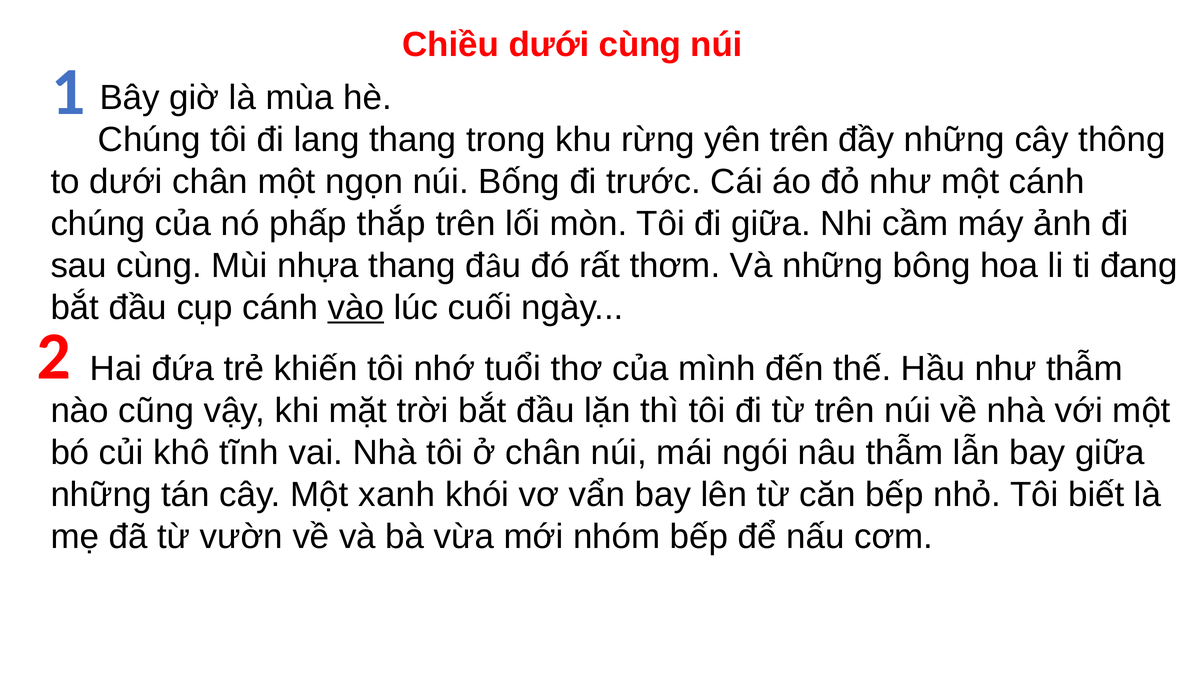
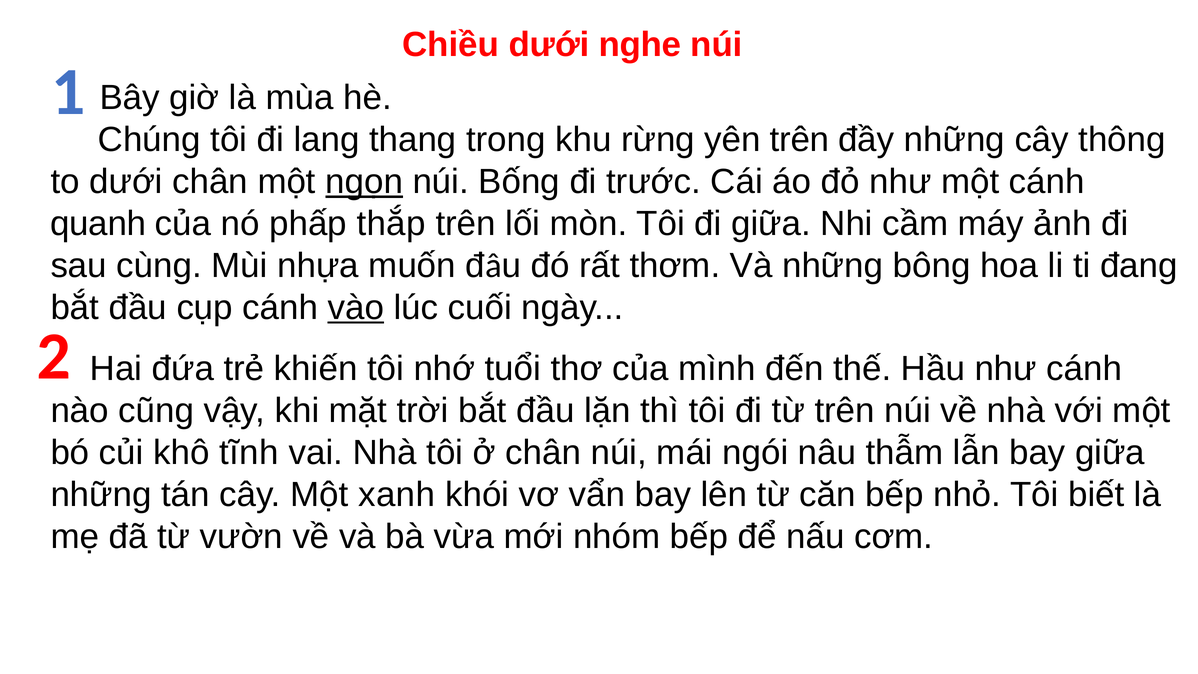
dưới cùng: cùng -> nghe
ngọn underline: none -> present
chúng at (98, 224): chúng -> quanh
nhựa thang: thang -> muốn
như thẫm: thẫm -> cánh
